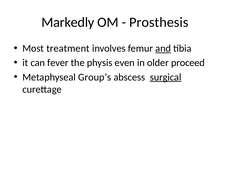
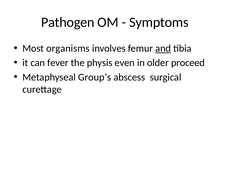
Markedly: Markedly -> Pathogen
Prosthesis: Prosthesis -> Symptoms
treatment: treatment -> organisms
surgical underline: present -> none
